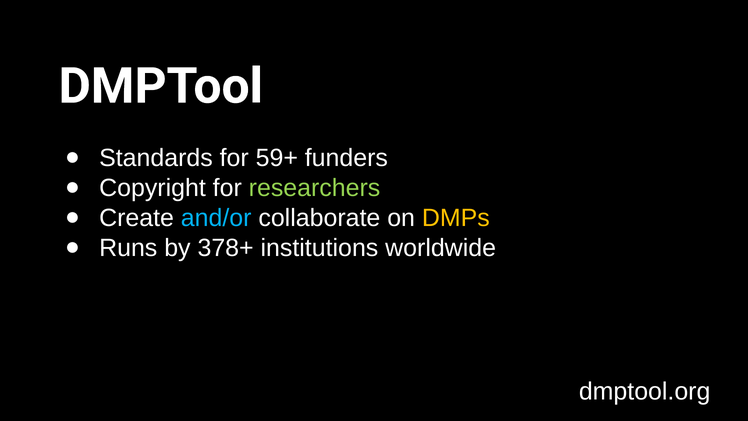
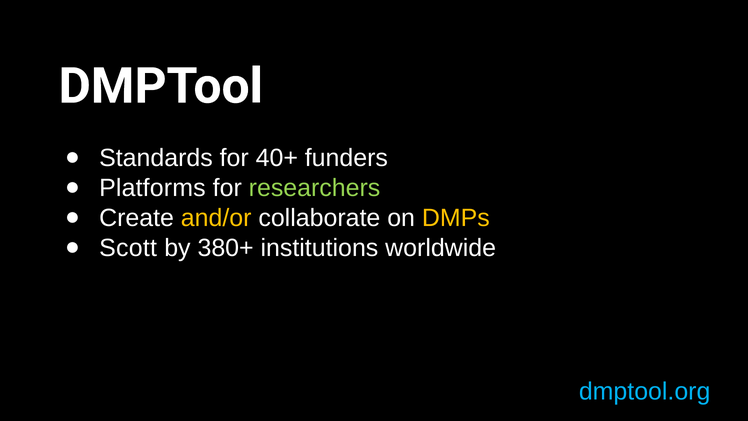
59+: 59+ -> 40+
Copyright: Copyright -> Platforms
and/or colour: light blue -> yellow
Runs: Runs -> Scott
378+: 378+ -> 380+
dmptool.org colour: white -> light blue
